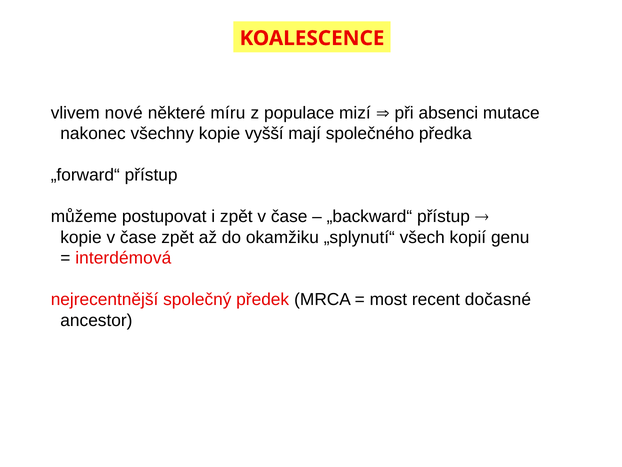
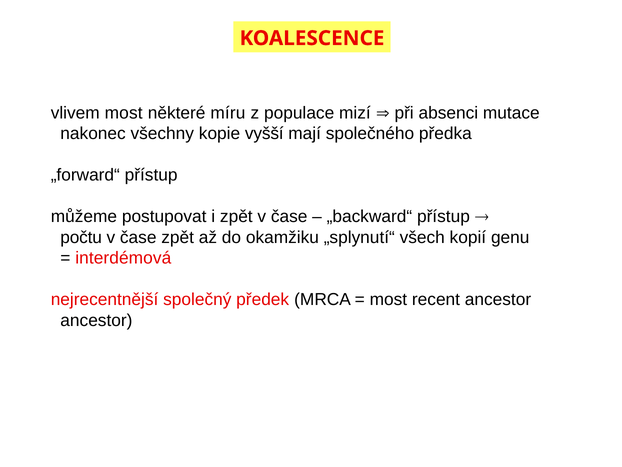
vlivem nové: nové -> most
kopie at (81, 237): kopie -> počtu
recent dočasné: dočasné -> ancestor
